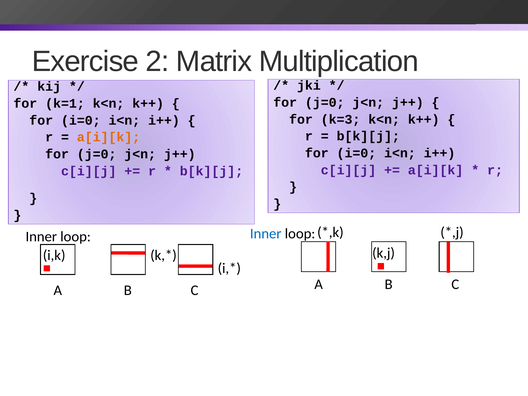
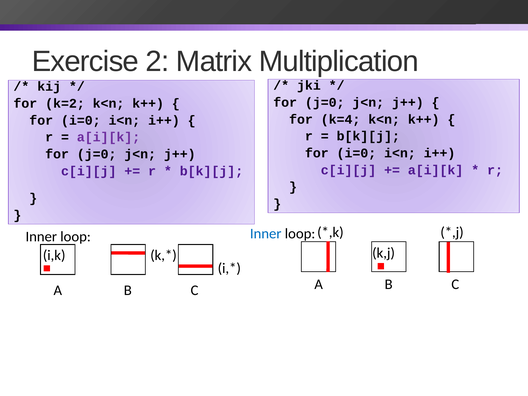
k=1: k=1 -> k=2
k=3: k=3 -> k=4
a[i][k at (109, 137) colour: orange -> purple
